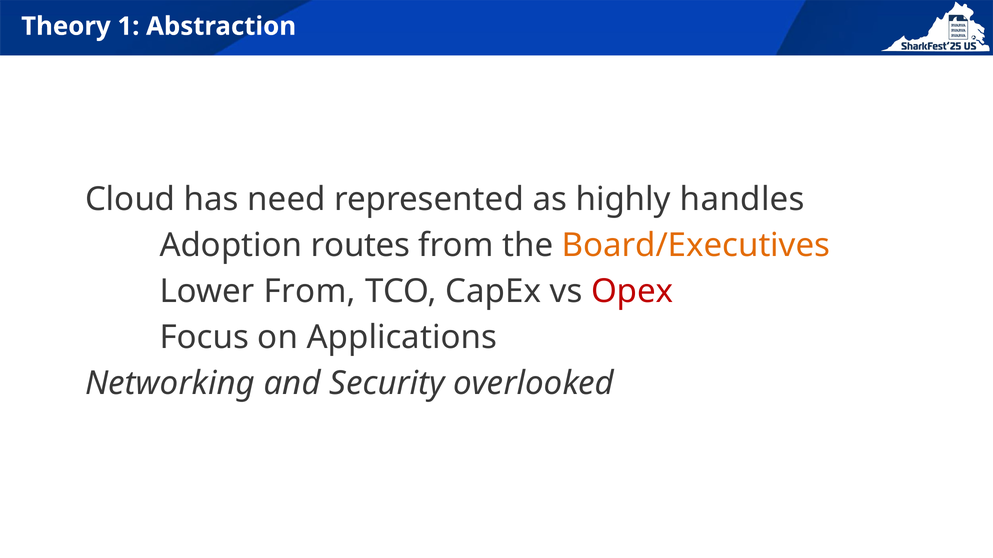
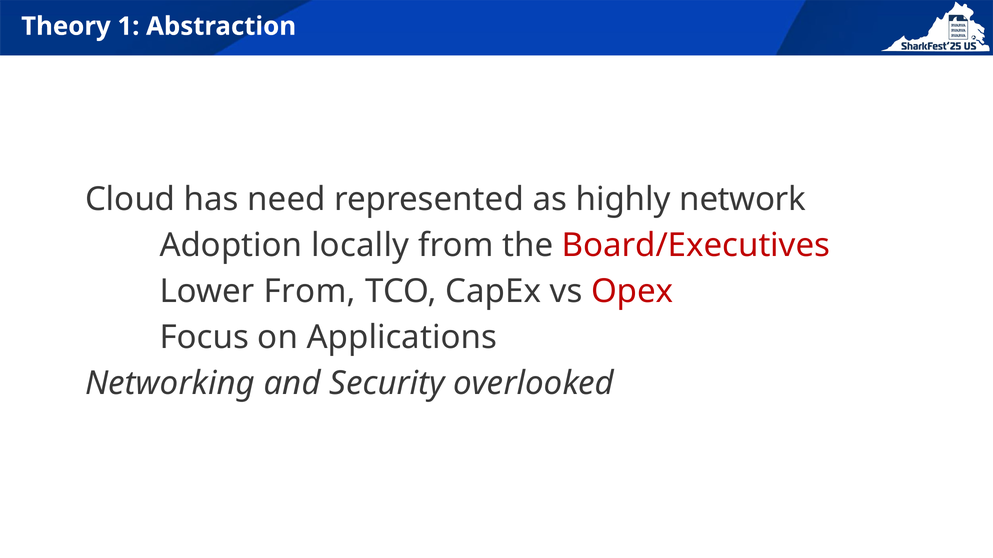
handles: handles -> network
routes: routes -> locally
Board/Executives colour: orange -> red
